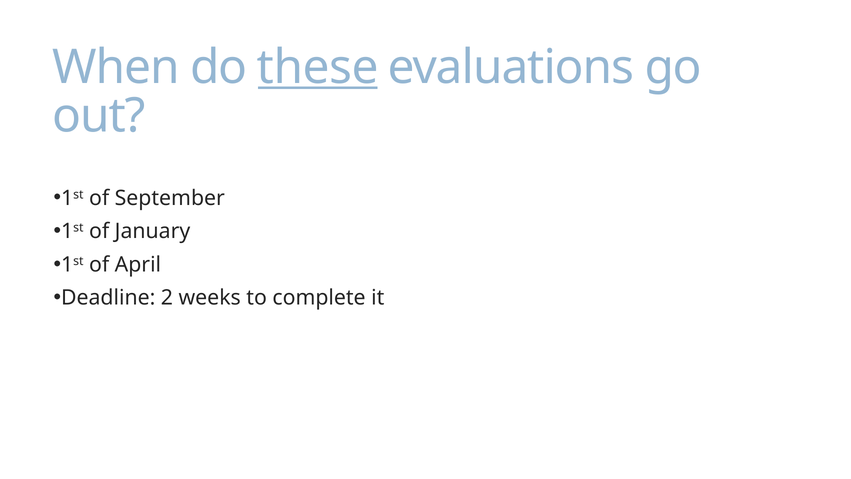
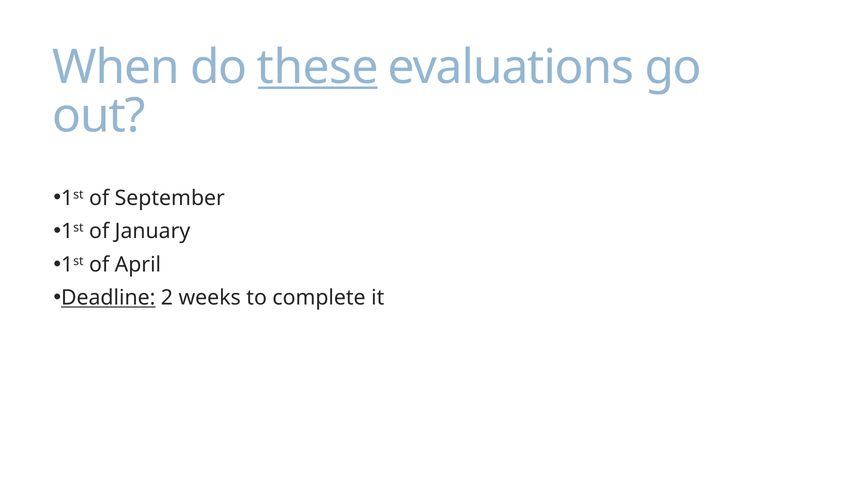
Deadline underline: none -> present
